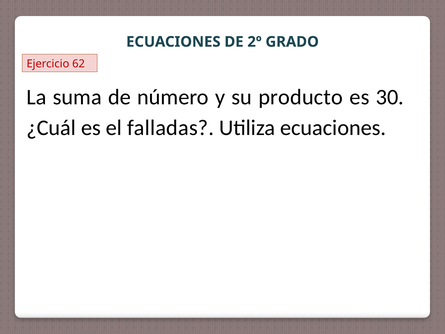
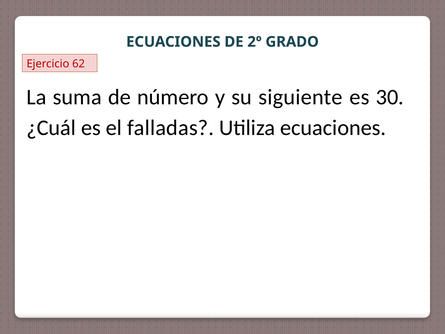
producto: producto -> siguiente
